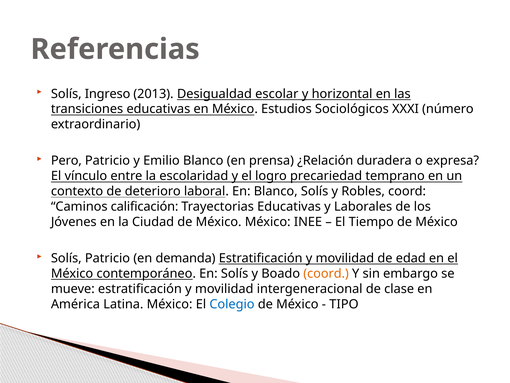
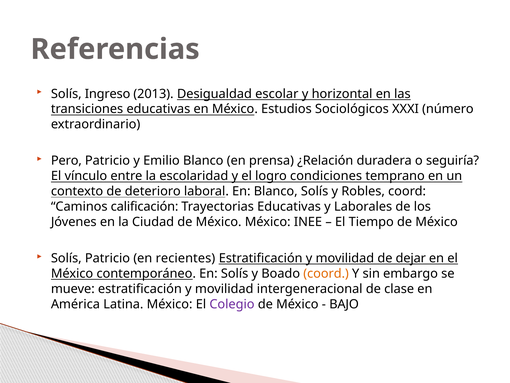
expresa: expresa -> seguiría
precariedad: precariedad -> condiciones
demanda: demanda -> recientes
edad: edad -> dejar
Colegio colour: blue -> purple
TIPO: TIPO -> BAJO
